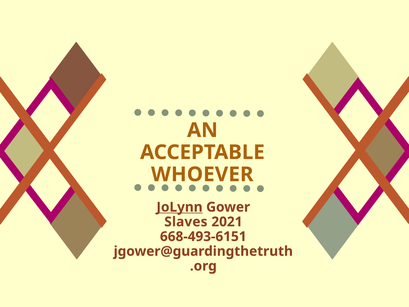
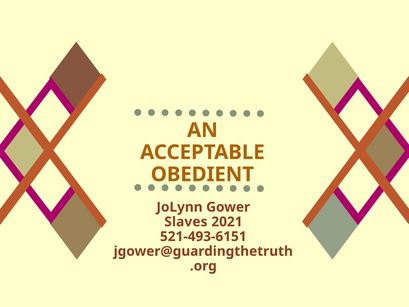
WHOEVER: WHOEVER -> OBEDIENT
JoLynn underline: present -> none
668-493-6151: 668-493-6151 -> 521-493-6151
